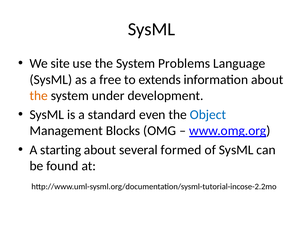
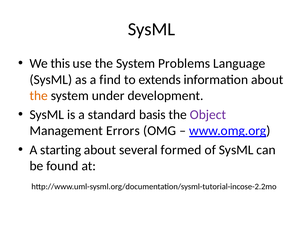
site: site -> this
free: free -> find
even: even -> basis
Object colour: blue -> purple
Blocks: Blocks -> Errors
